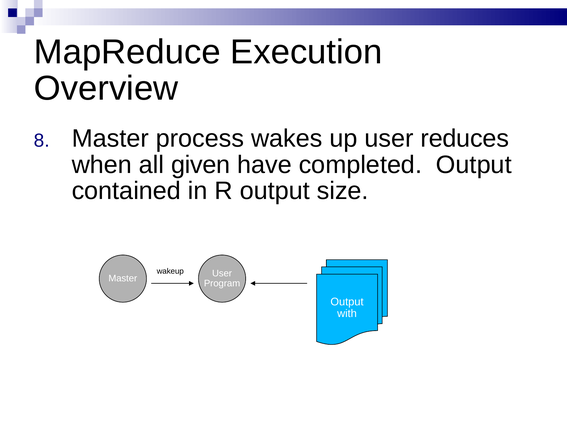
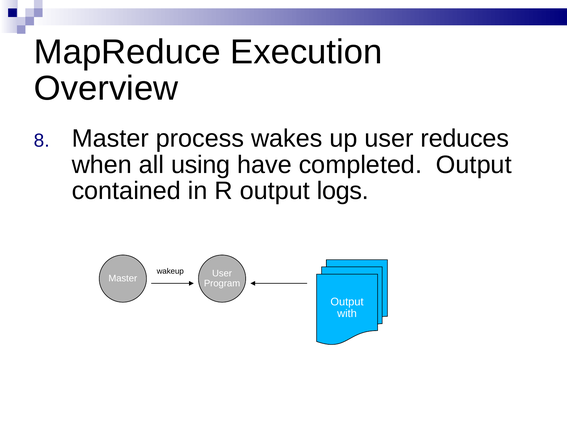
given: given -> using
size: size -> logs
